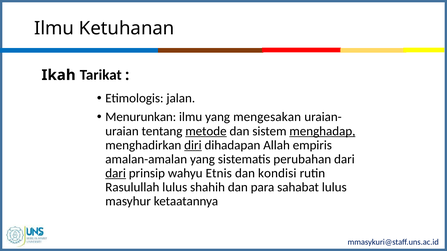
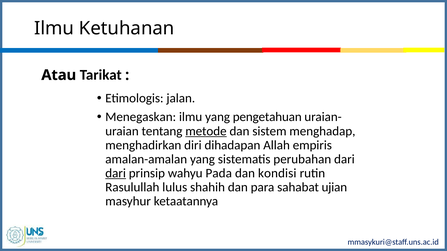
Ikah: Ikah -> Atau
Menurunkan: Menurunkan -> Menegaskan
mengesakan: mengesakan -> pengetahuan
menghadap underline: present -> none
diri underline: present -> none
Etnis: Etnis -> Pada
sahabat lulus: lulus -> ujian
